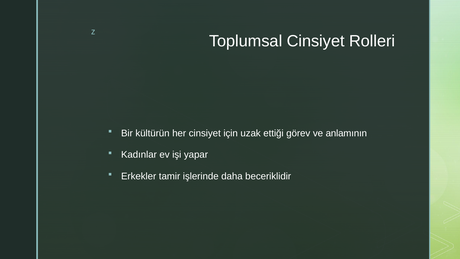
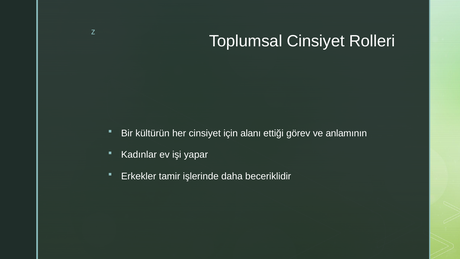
uzak: uzak -> alanı
